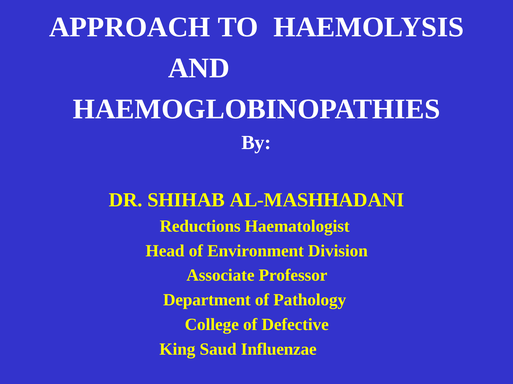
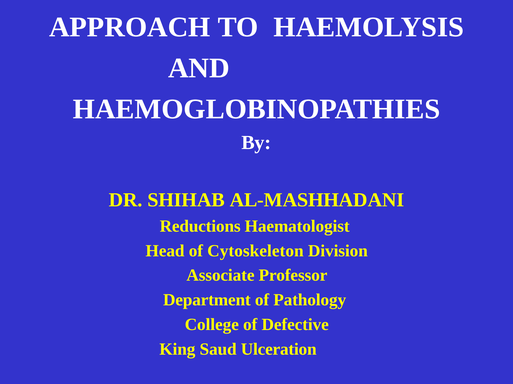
Environment: Environment -> Cytoskeleton
Influenzae: Influenzae -> Ulceration
